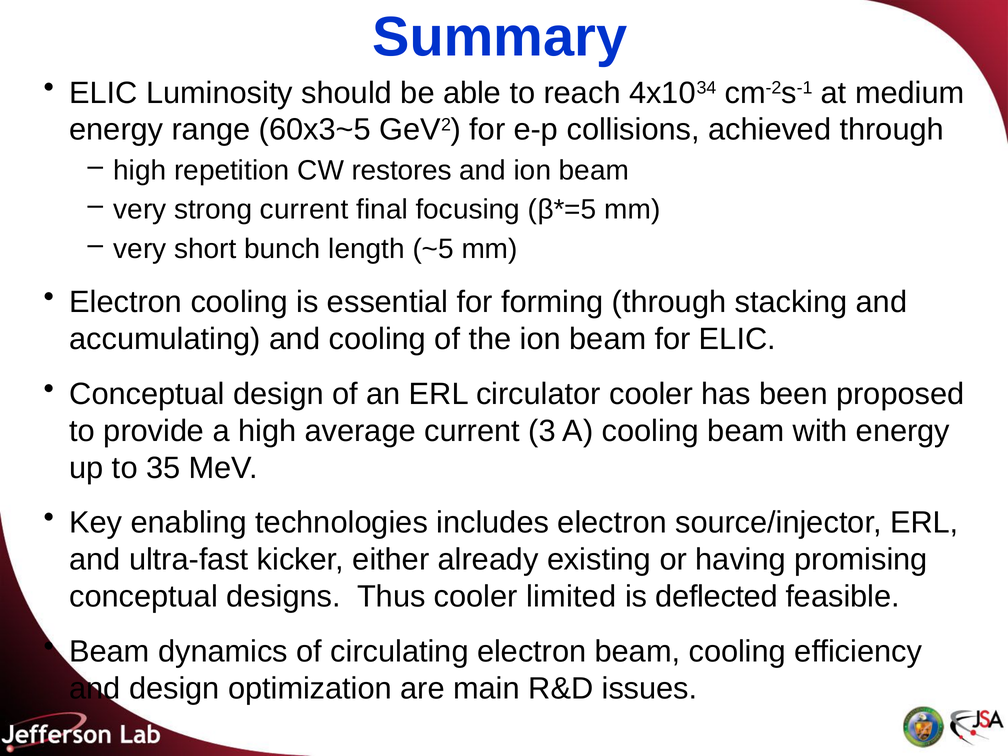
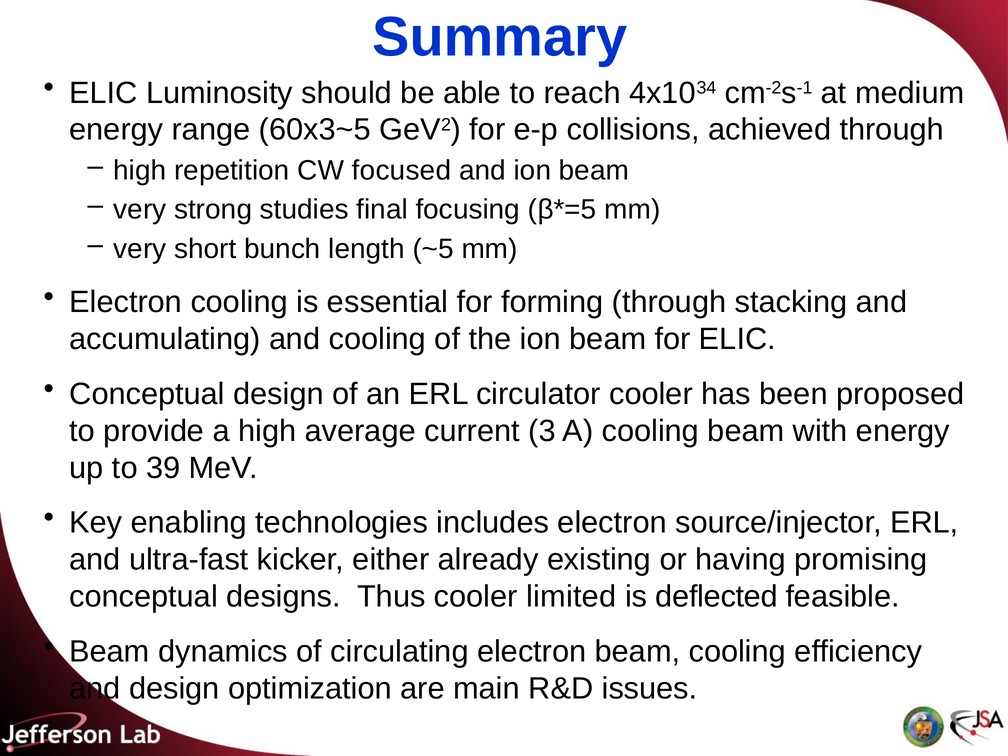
restores: restores -> focused
strong current: current -> studies
35: 35 -> 39
